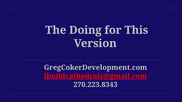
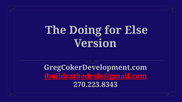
This: This -> Else
